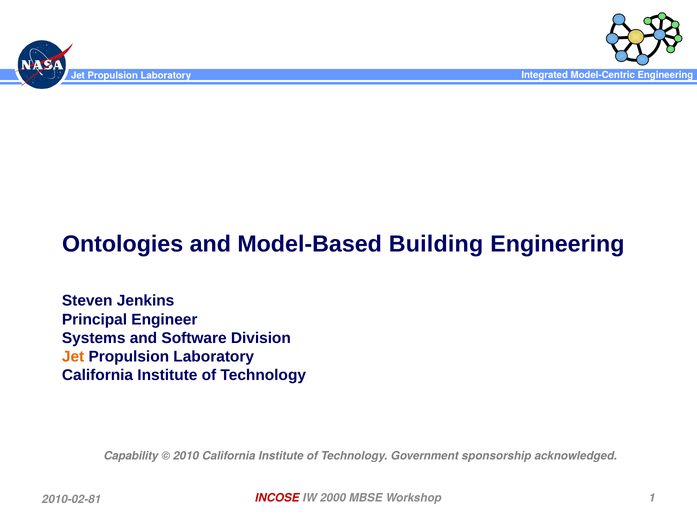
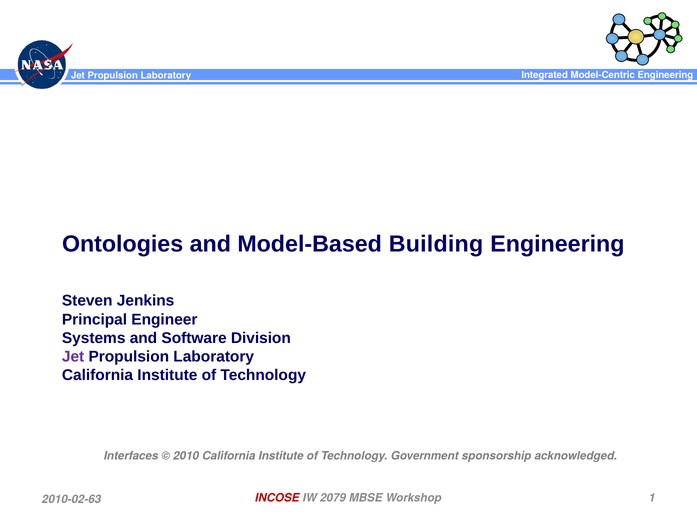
Jet at (73, 356) colour: orange -> purple
Capability: Capability -> Interfaces
2000: 2000 -> 2079
2010-02-81: 2010-02-81 -> 2010-02-63
